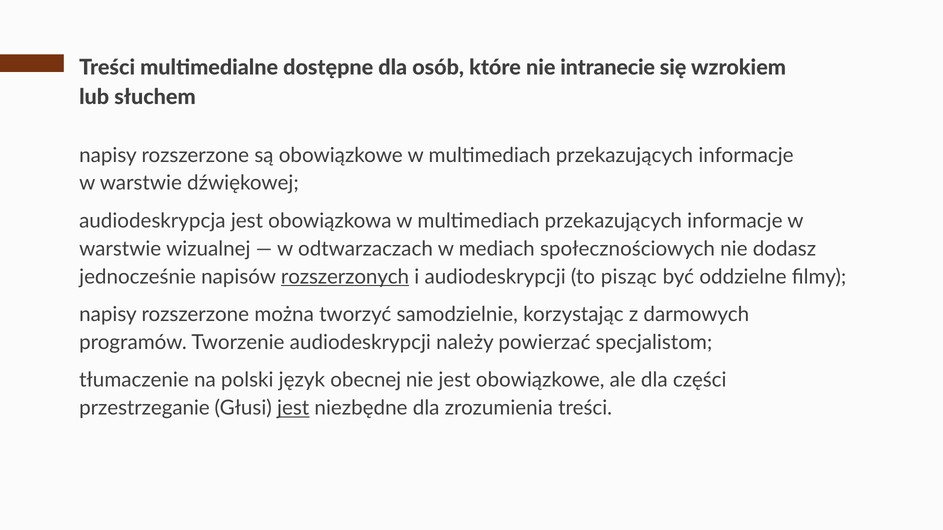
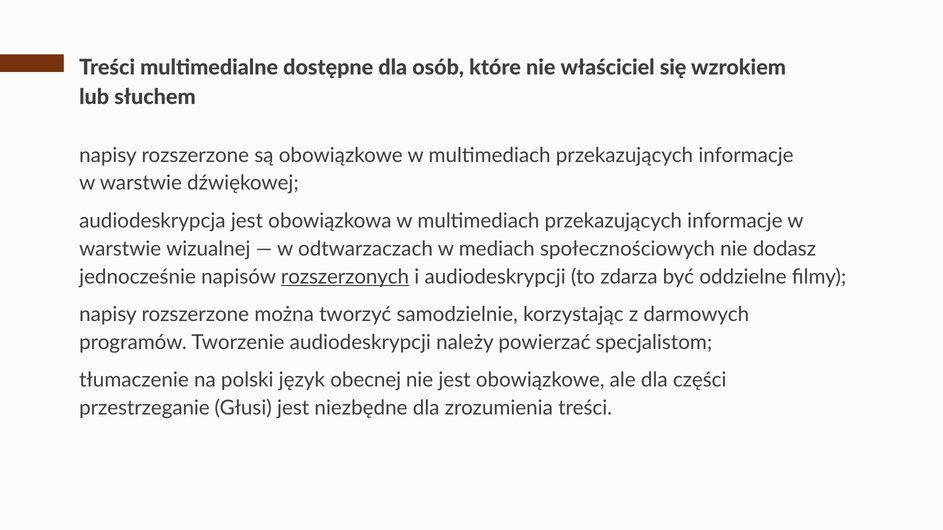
intranecie: intranecie -> właściciel
pisząc: pisząc -> zdarza
jest at (293, 408) underline: present -> none
